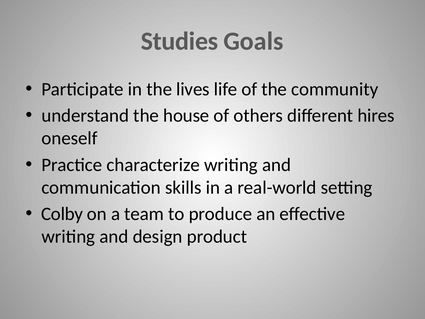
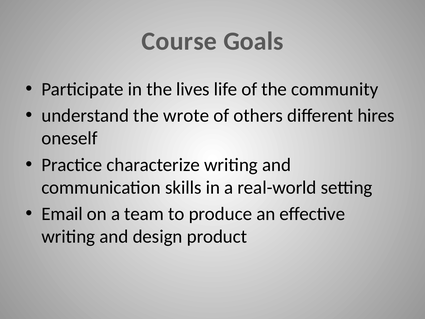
Studies: Studies -> Course
house: house -> wrote
Colby: Colby -> Email
